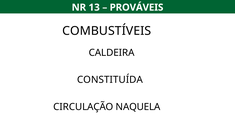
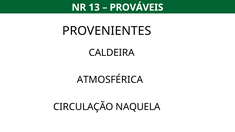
COMBUSTÍVEIS: COMBUSTÍVEIS -> PROVENIENTES
CONSTITUÍDA: CONSTITUÍDA -> ATMOSFÉRICA
